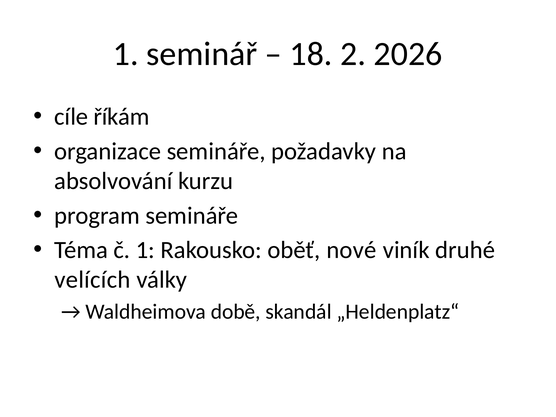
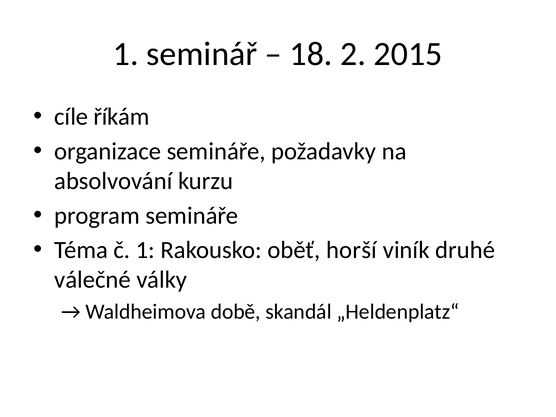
2026: 2026 -> 2015
nové: nové -> horší
velících: velících -> válečné
